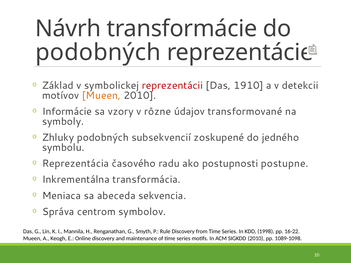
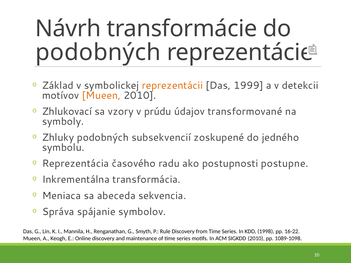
reprezentácii colour: red -> orange
1910: 1910 -> 1999
Informácie: Informácie -> Zhlukovací
rôzne: rôzne -> prúdu
centrom: centrom -> spájanie
